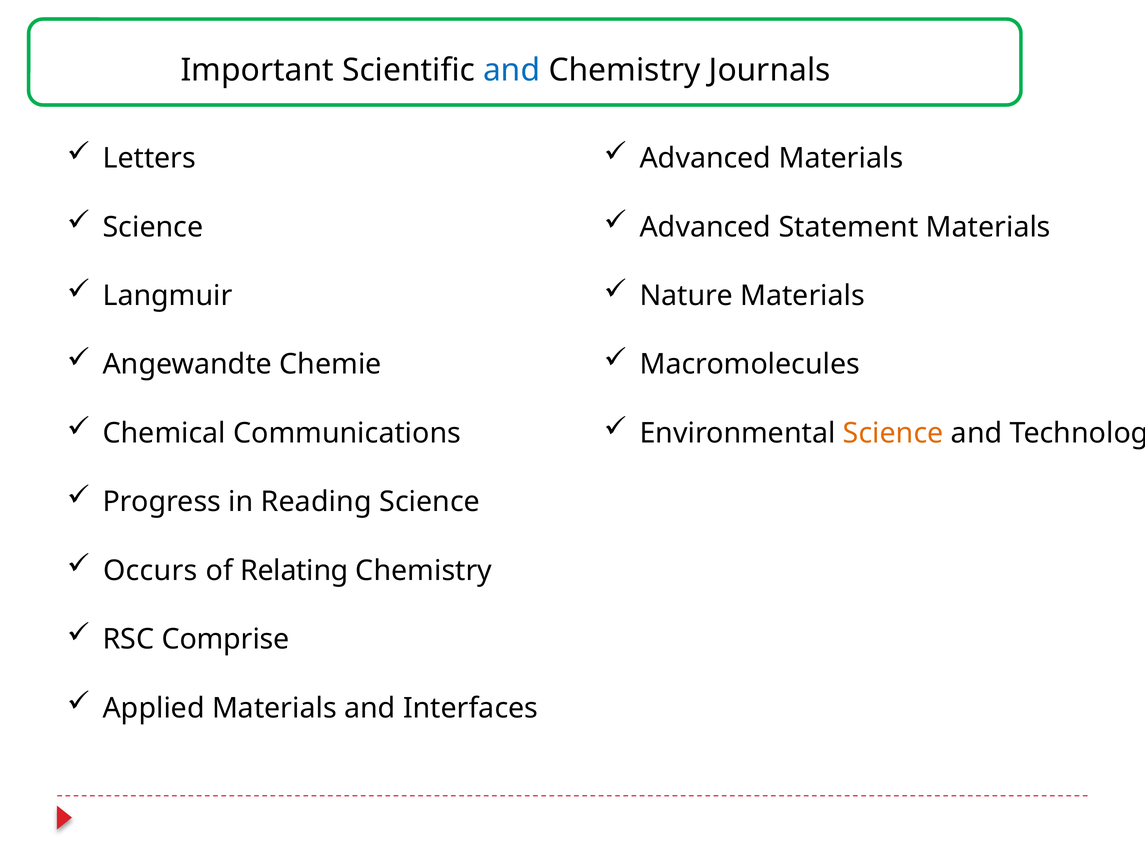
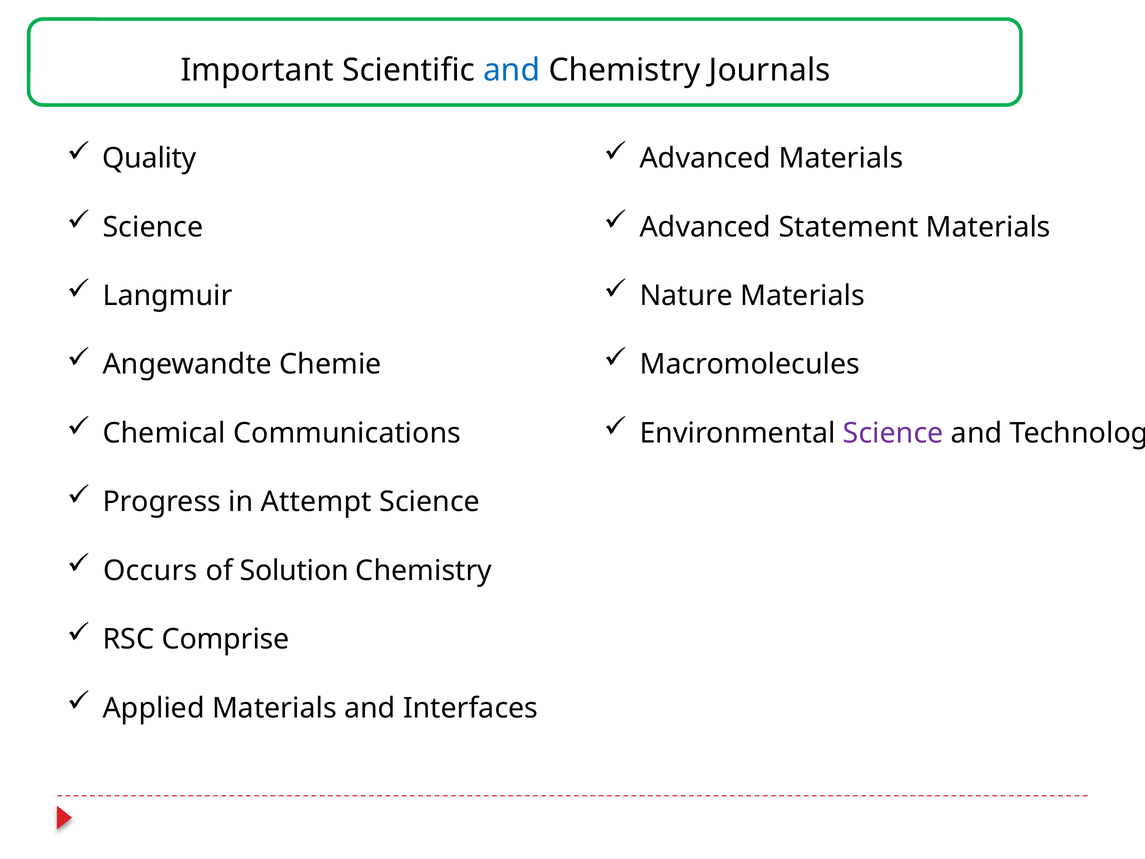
Letters: Letters -> Quality
Science at (893, 433) colour: orange -> purple
Reading: Reading -> Attempt
Relating: Relating -> Solution
